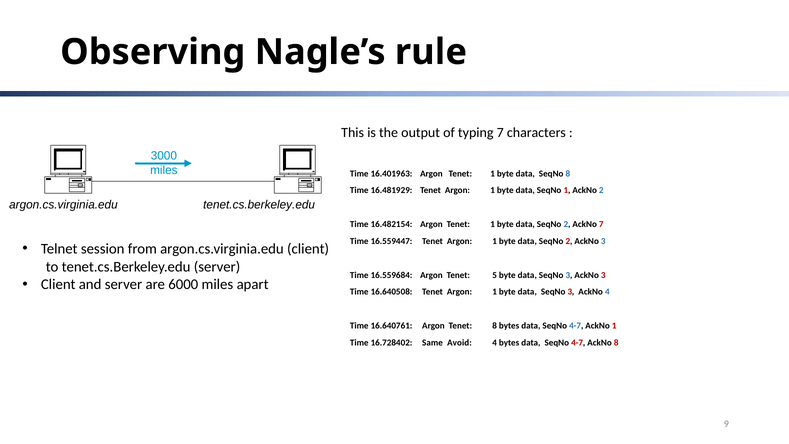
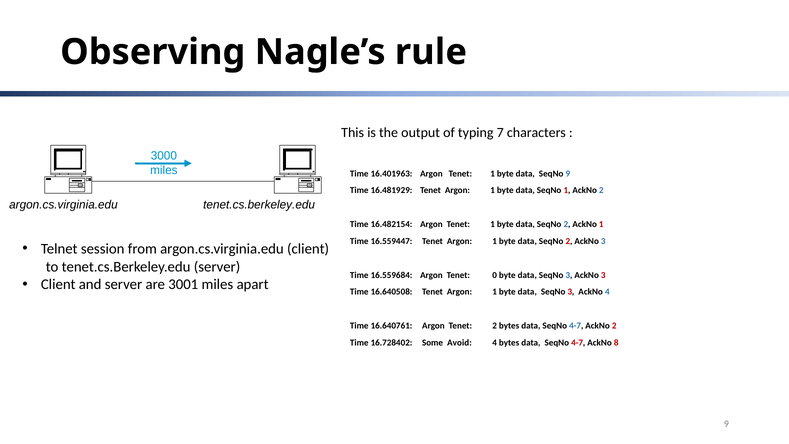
SeqNo 8: 8 -> 9
AckNo 7: 7 -> 1
5: 5 -> 0
6000: 6000 -> 3001
Tenet 8: 8 -> 2
4-7 AckNo 1: 1 -> 2
Same: Same -> Some
